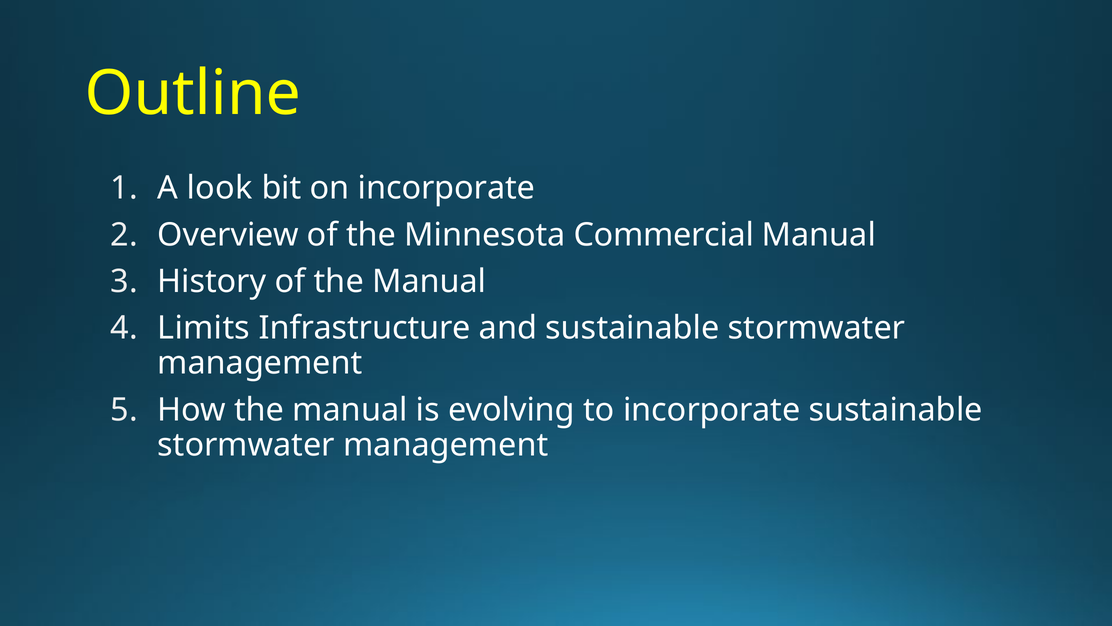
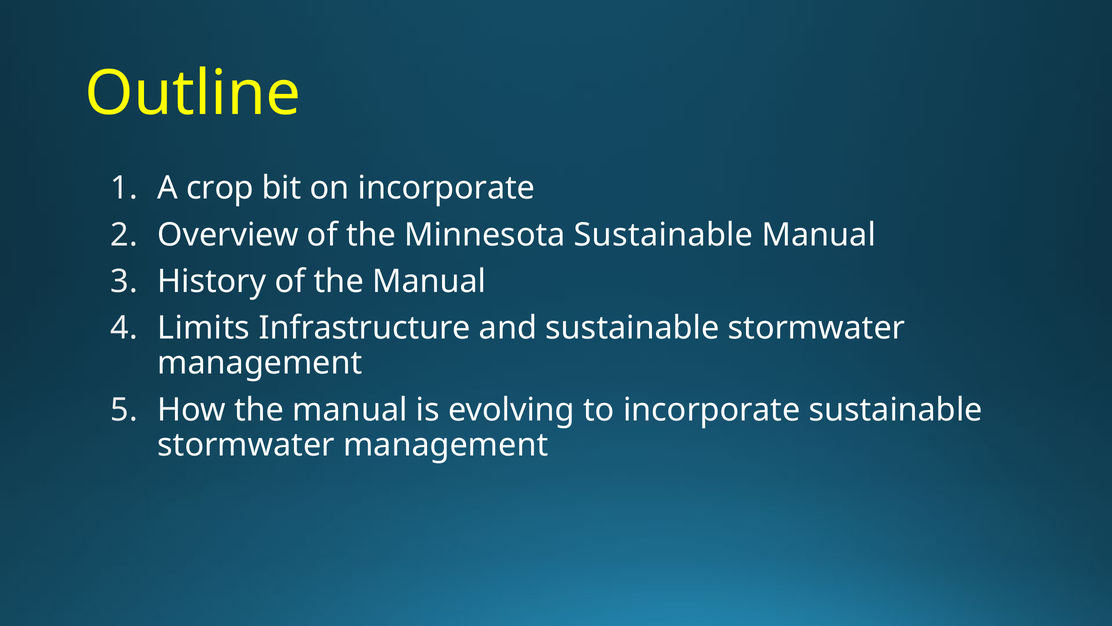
look: look -> crop
Minnesota Commercial: Commercial -> Sustainable
